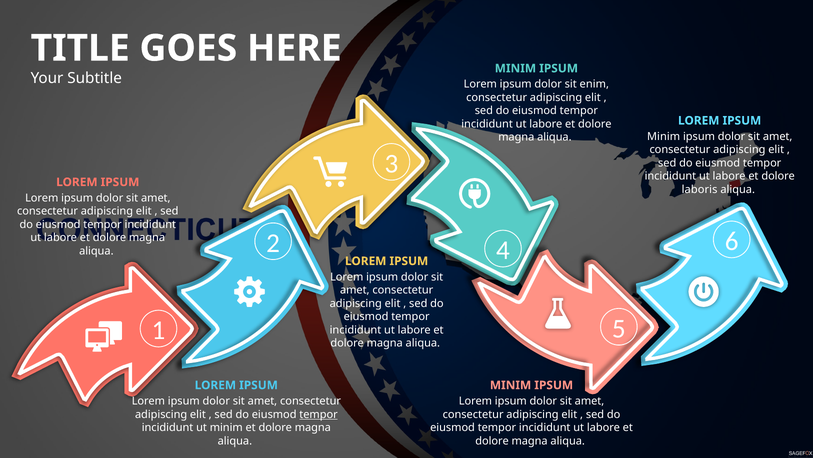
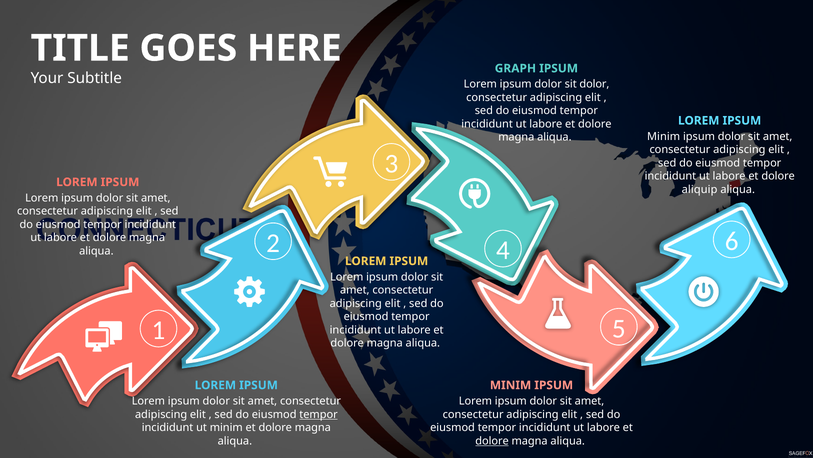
MINIM at (515, 68): MINIM -> GRAPH
sit enim: enim -> dolor
laboris: laboris -> aliquip
dolore at (492, 440) underline: none -> present
